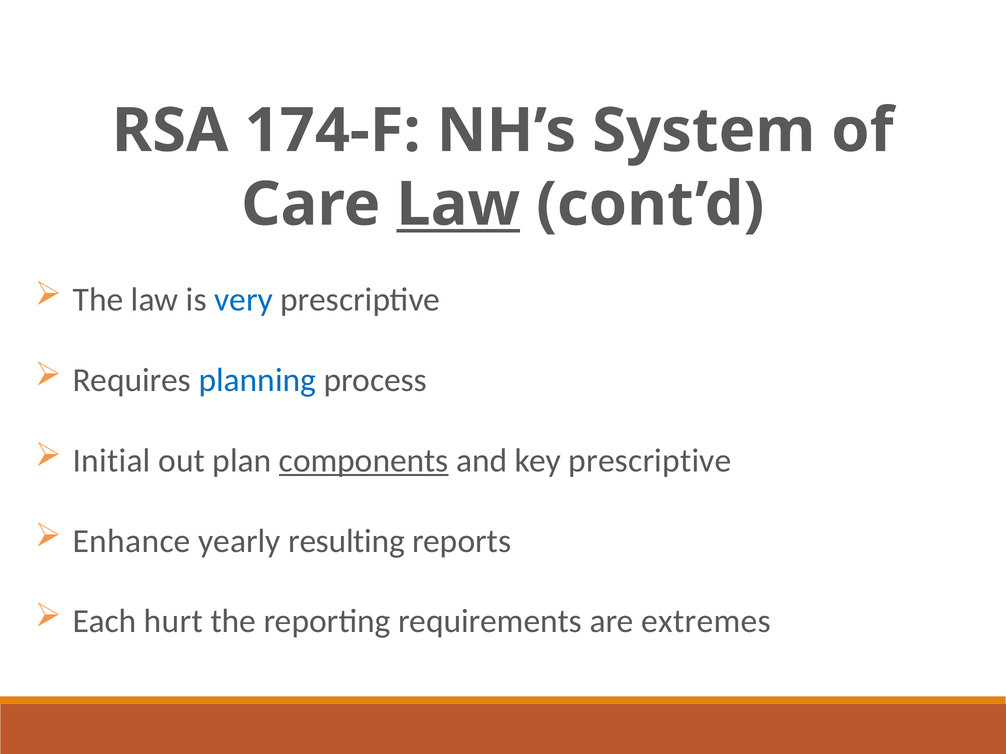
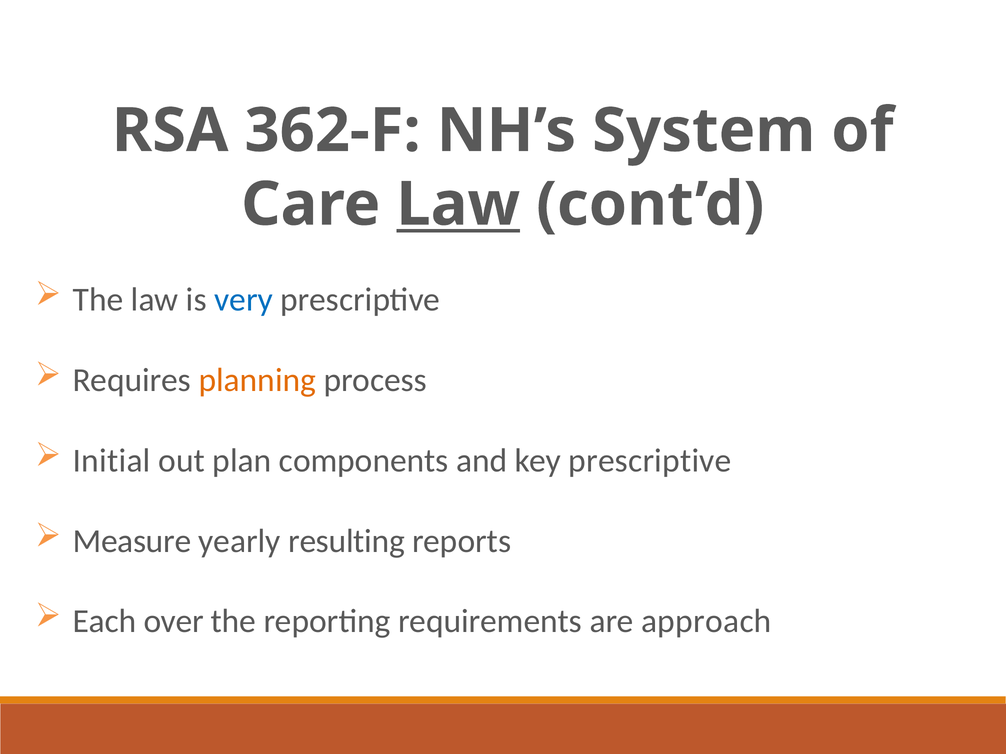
174-F: 174-F -> 362-F
planning colour: blue -> orange
components underline: present -> none
Enhance: Enhance -> Measure
hurt: hurt -> over
extremes: extremes -> approach
